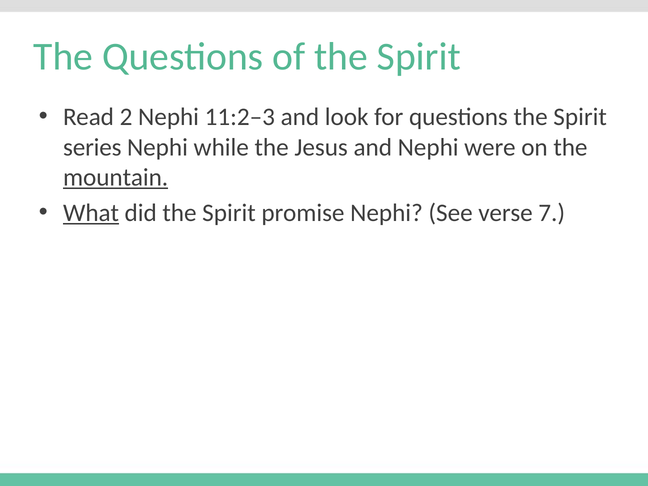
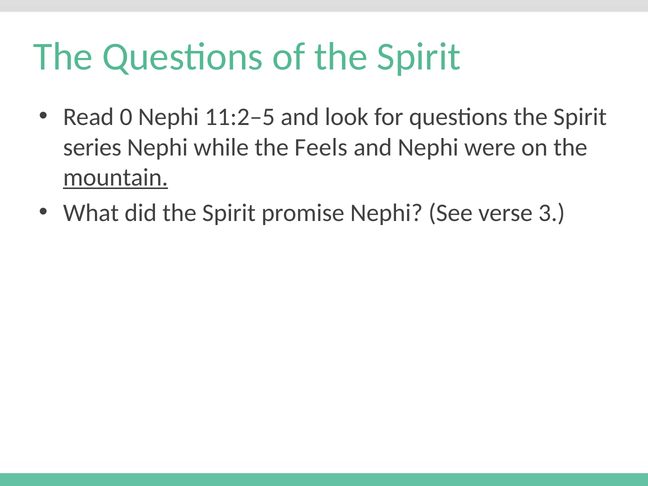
2: 2 -> 0
11:2–3: 11:2–3 -> 11:2–5
Jesus: Jesus -> Feels
What underline: present -> none
7: 7 -> 3
